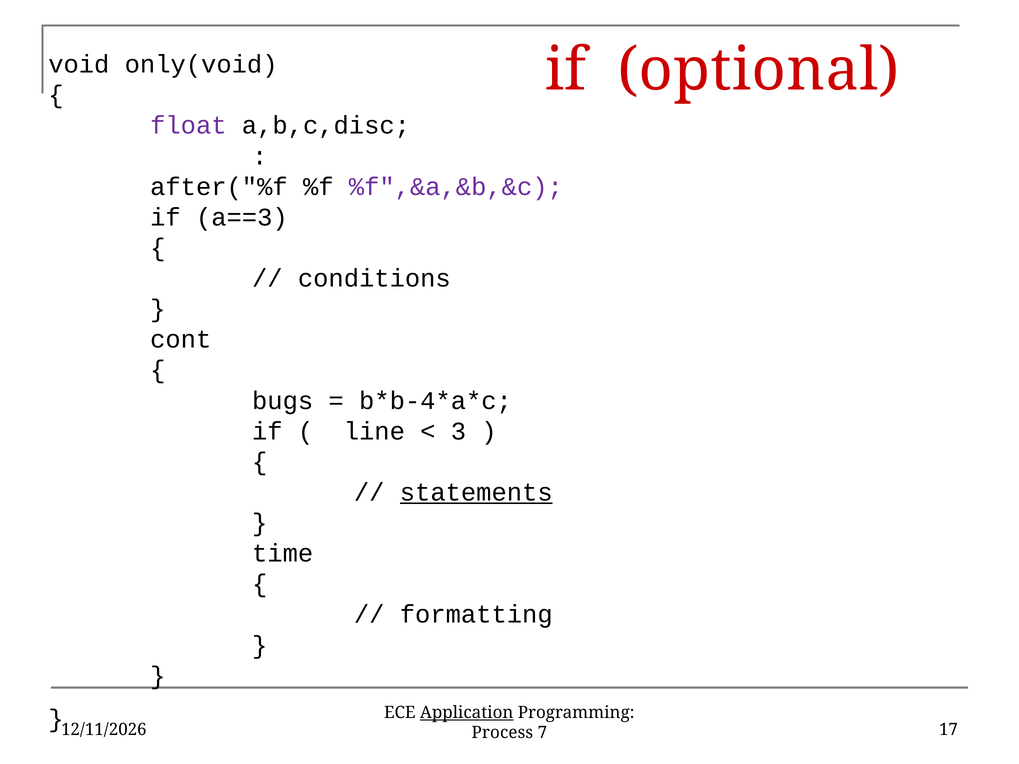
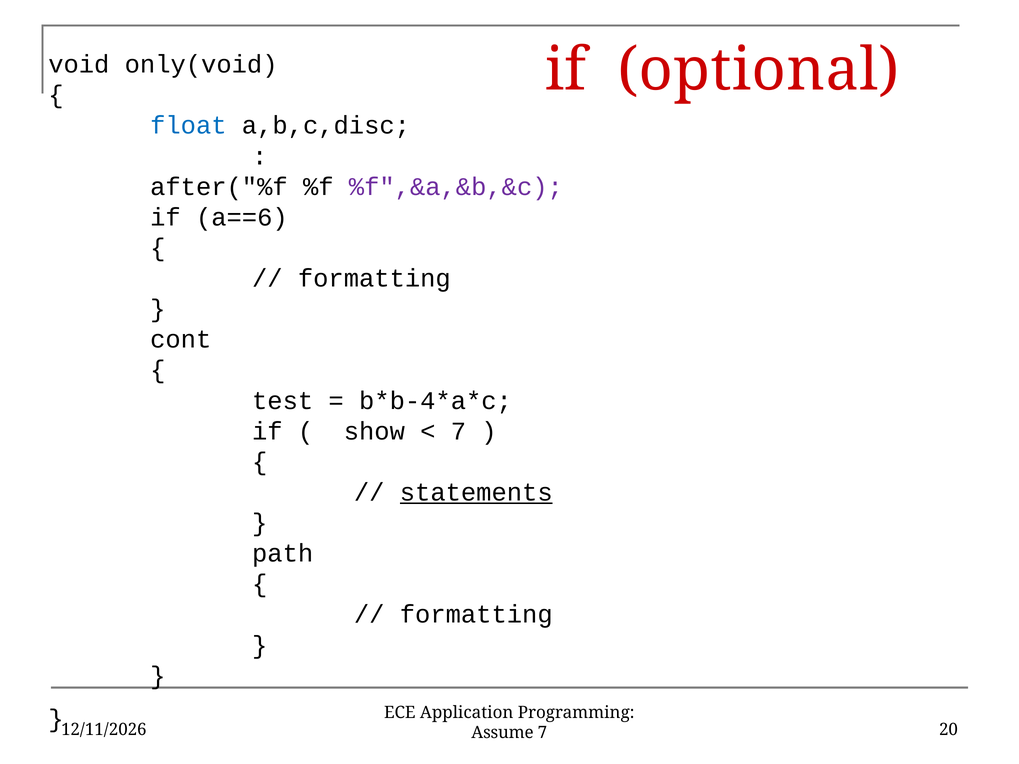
float colour: purple -> blue
a==3: a==3 -> a==6
conditions at (374, 278): conditions -> formatting
bugs: bugs -> test
line: line -> show
3 at (458, 431): 3 -> 7
time: time -> path
Application underline: present -> none
17: 17 -> 20
Process: Process -> Assume
